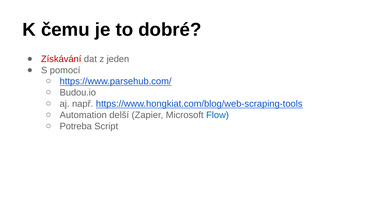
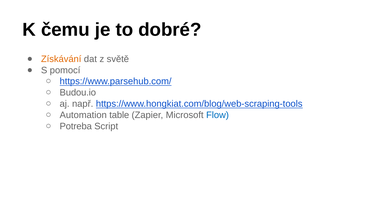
Získávání colour: red -> orange
jeden: jeden -> světě
delší: delší -> table
